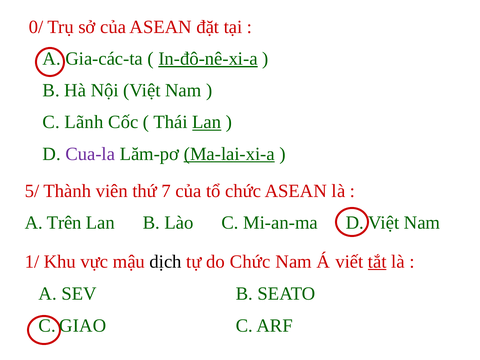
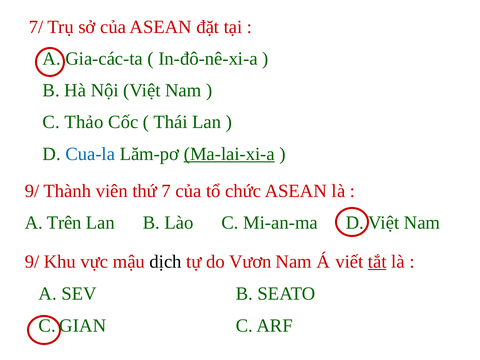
0/: 0/ -> 7/
In-đô-nê-xi-a underline: present -> none
Lãnh: Lãnh -> Thảo
Lan at (207, 122) underline: present -> none
Cua-la colour: purple -> blue
5/ at (32, 191): 5/ -> 9/
1/ at (32, 262): 1/ -> 9/
do Chức: Chức -> Vươn
GIAO: GIAO -> GIAN
